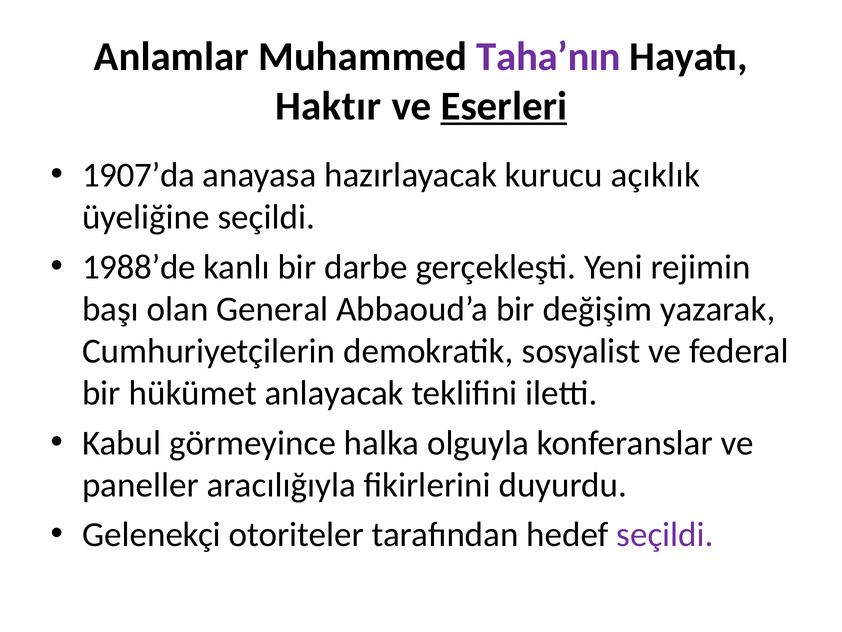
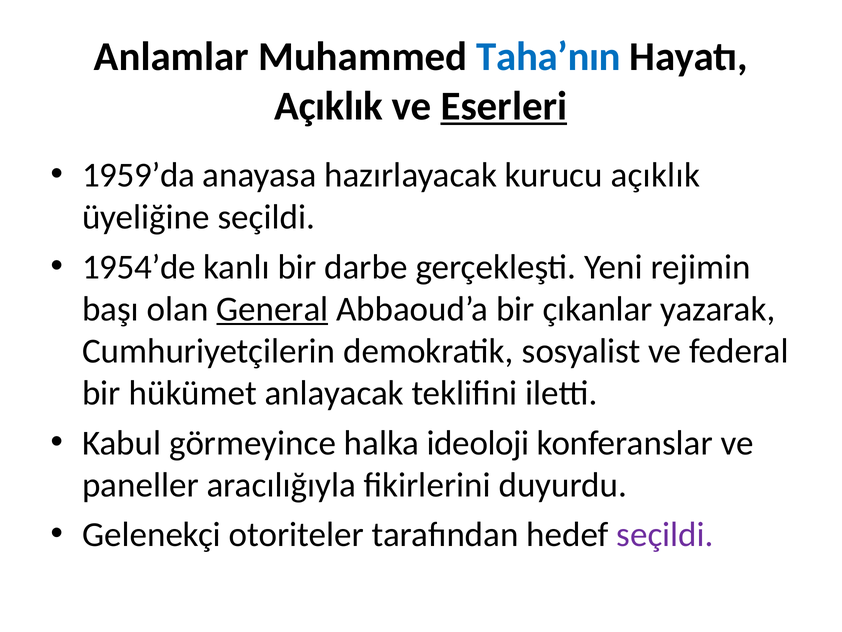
Taha’nın colour: purple -> blue
Haktır at (328, 106): Haktır -> Açıklık
1907’da: 1907’da -> 1959’da
1988’de: 1988’de -> 1954’de
General underline: none -> present
değişim: değişim -> çıkanlar
olguyla: olguyla -> ideoloji
